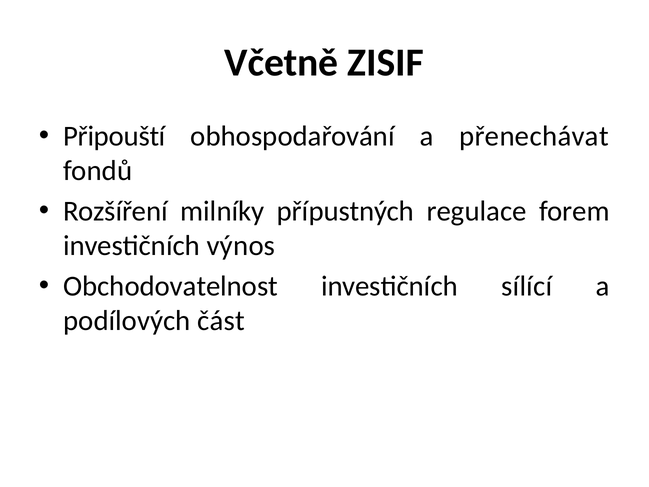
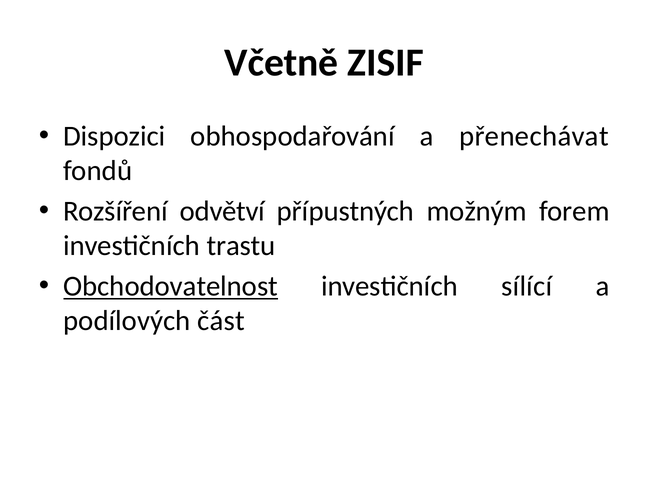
Připouští: Připouští -> Dispozici
milníky: milníky -> odvětví
regulace: regulace -> možným
výnos: výnos -> trastu
Obchodovatelnost underline: none -> present
